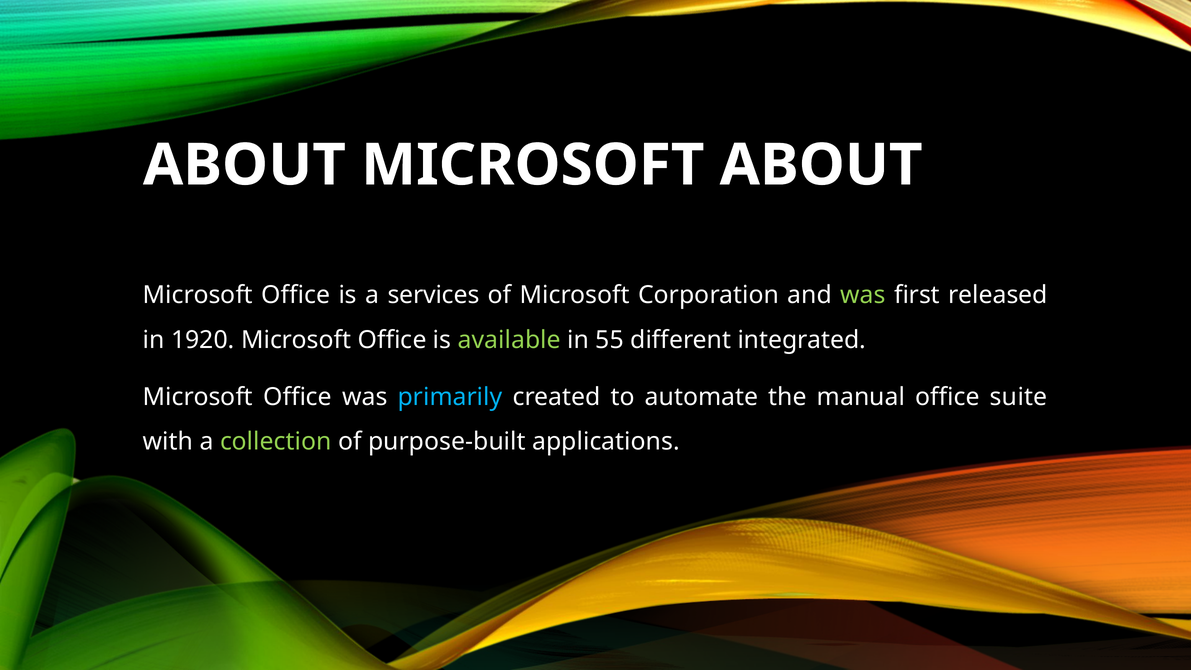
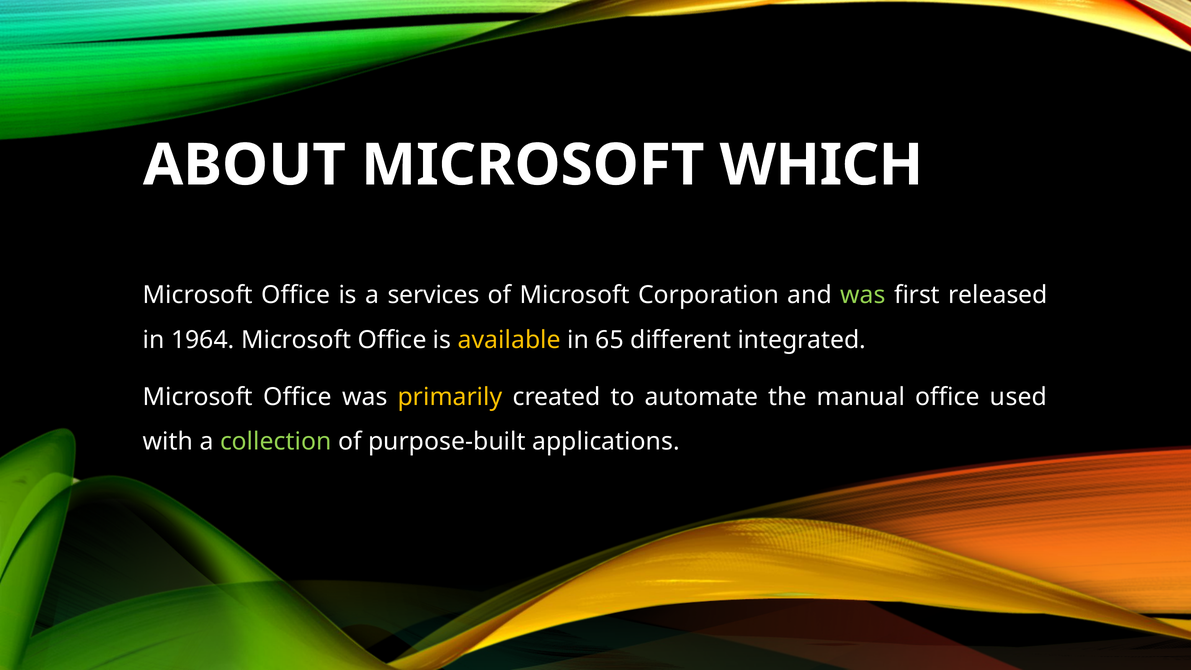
MICROSOFT ABOUT: ABOUT -> WHICH
1920: 1920 -> 1964
available colour: light green -> yellow
55: 55 -> 65
primarily colour: light blue -> yellow
suite: suite -> used
